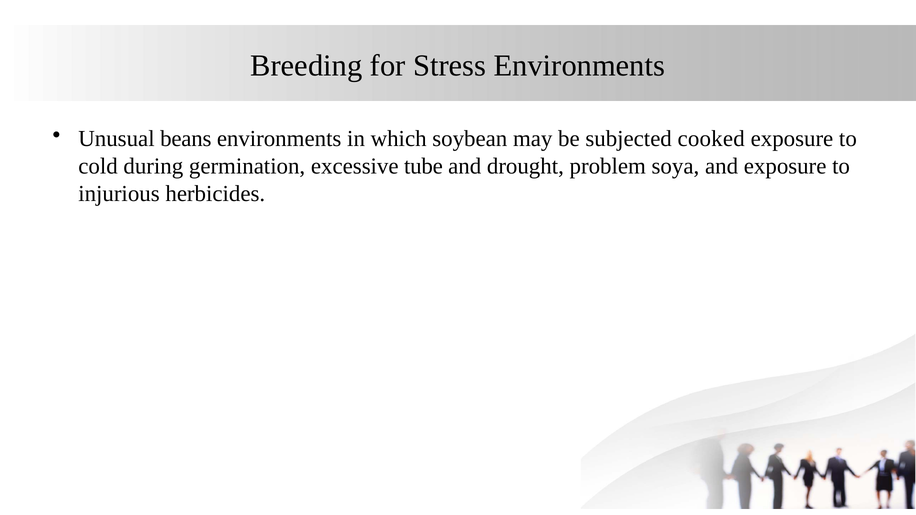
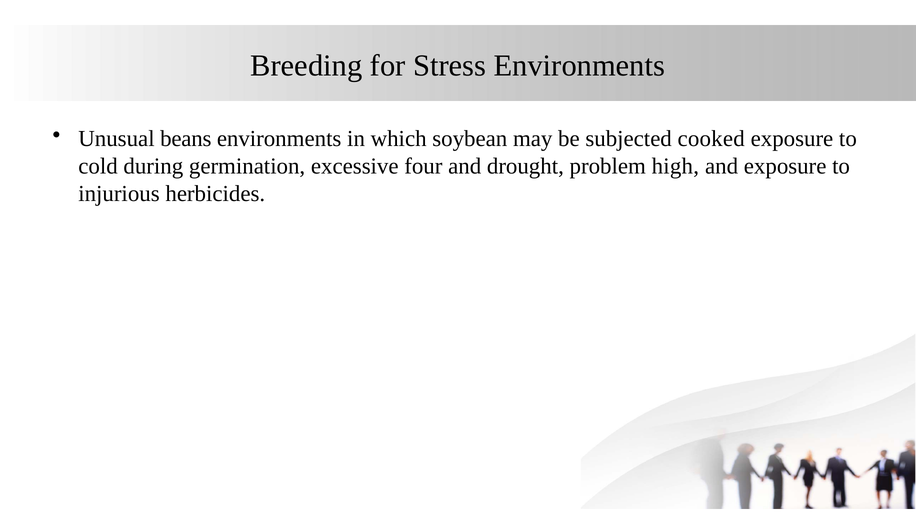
tube: tube -> four
soya: soya -> high
